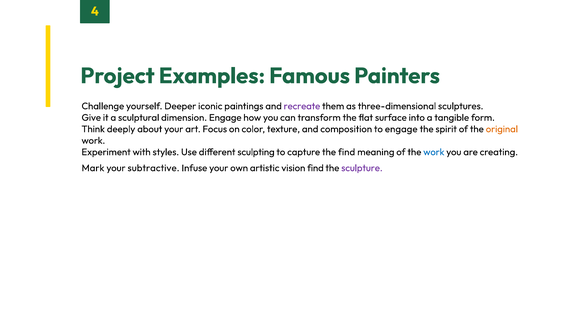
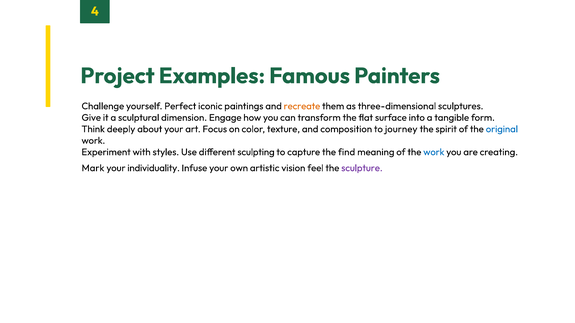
Deeper: Deeper -> Perfect
recreate colour: purple -> orange
to engage: engage -> journey
original colour: orange -> blue
subtractive: subtractive -> individuality
vision find: find -> feel
